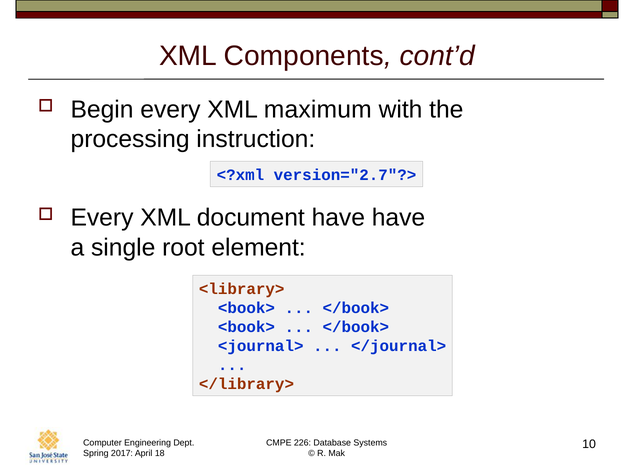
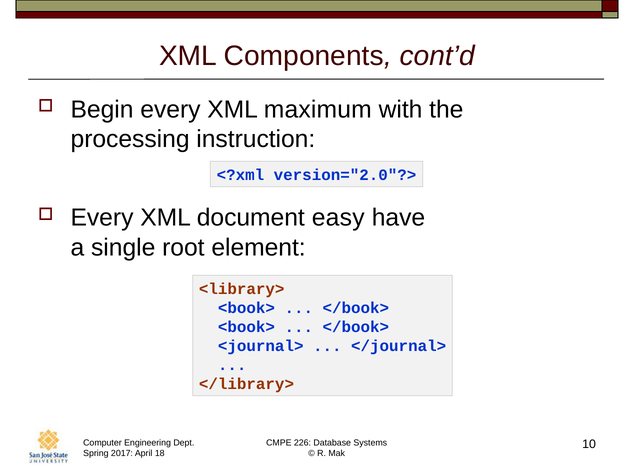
version="2.7"?>: version="2.7"?> -> version="2.0"?>
document have: have -> easy
